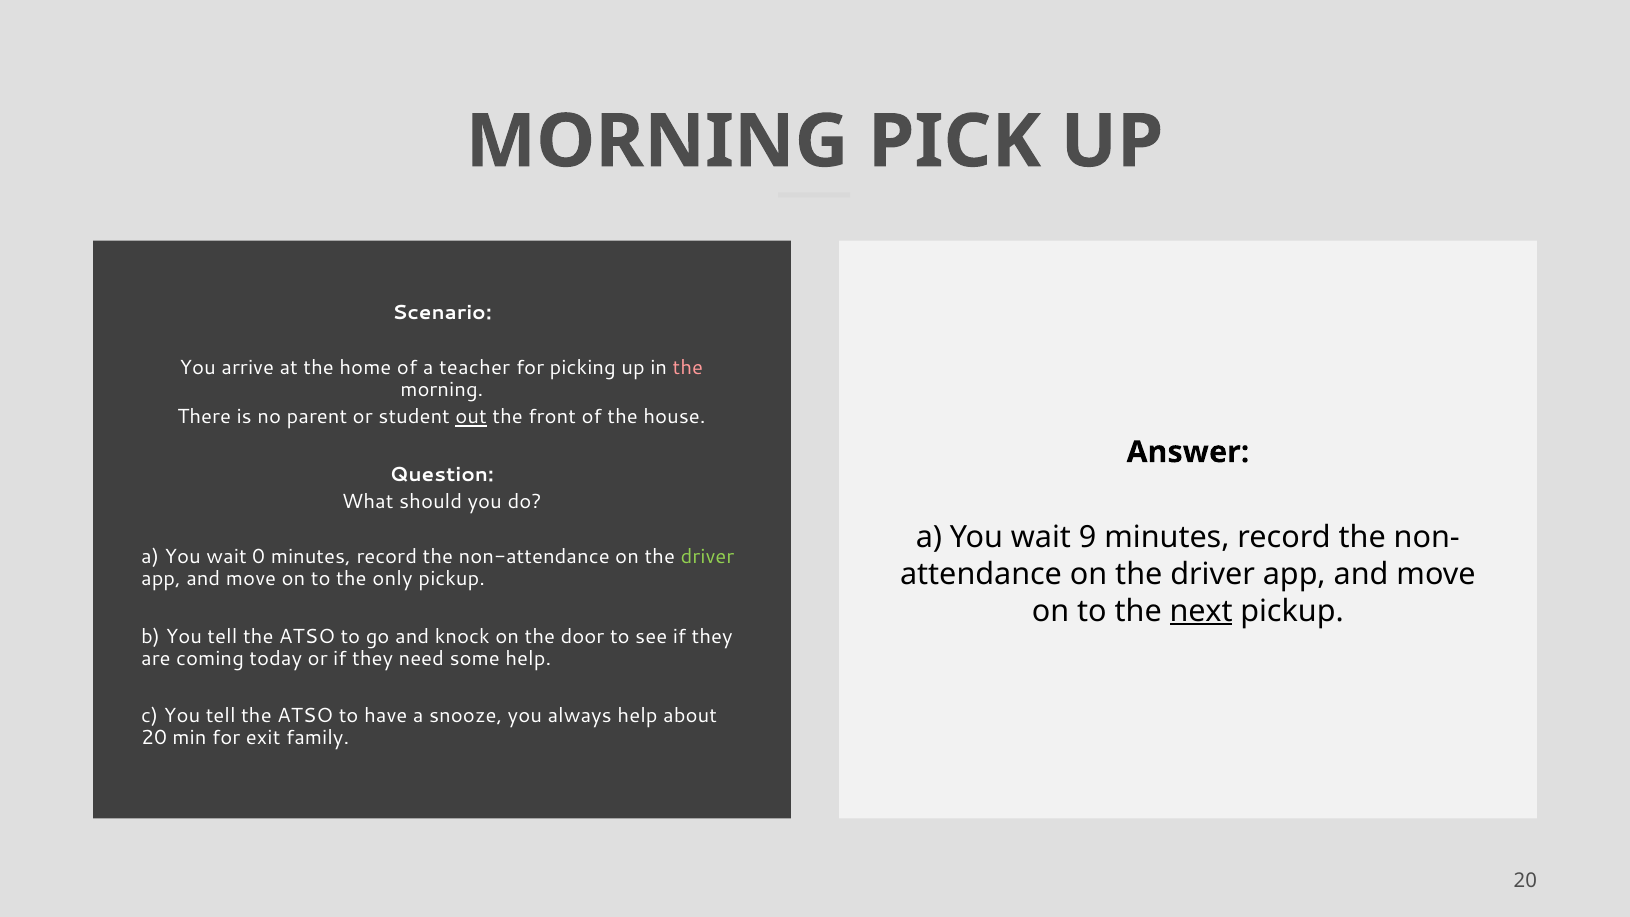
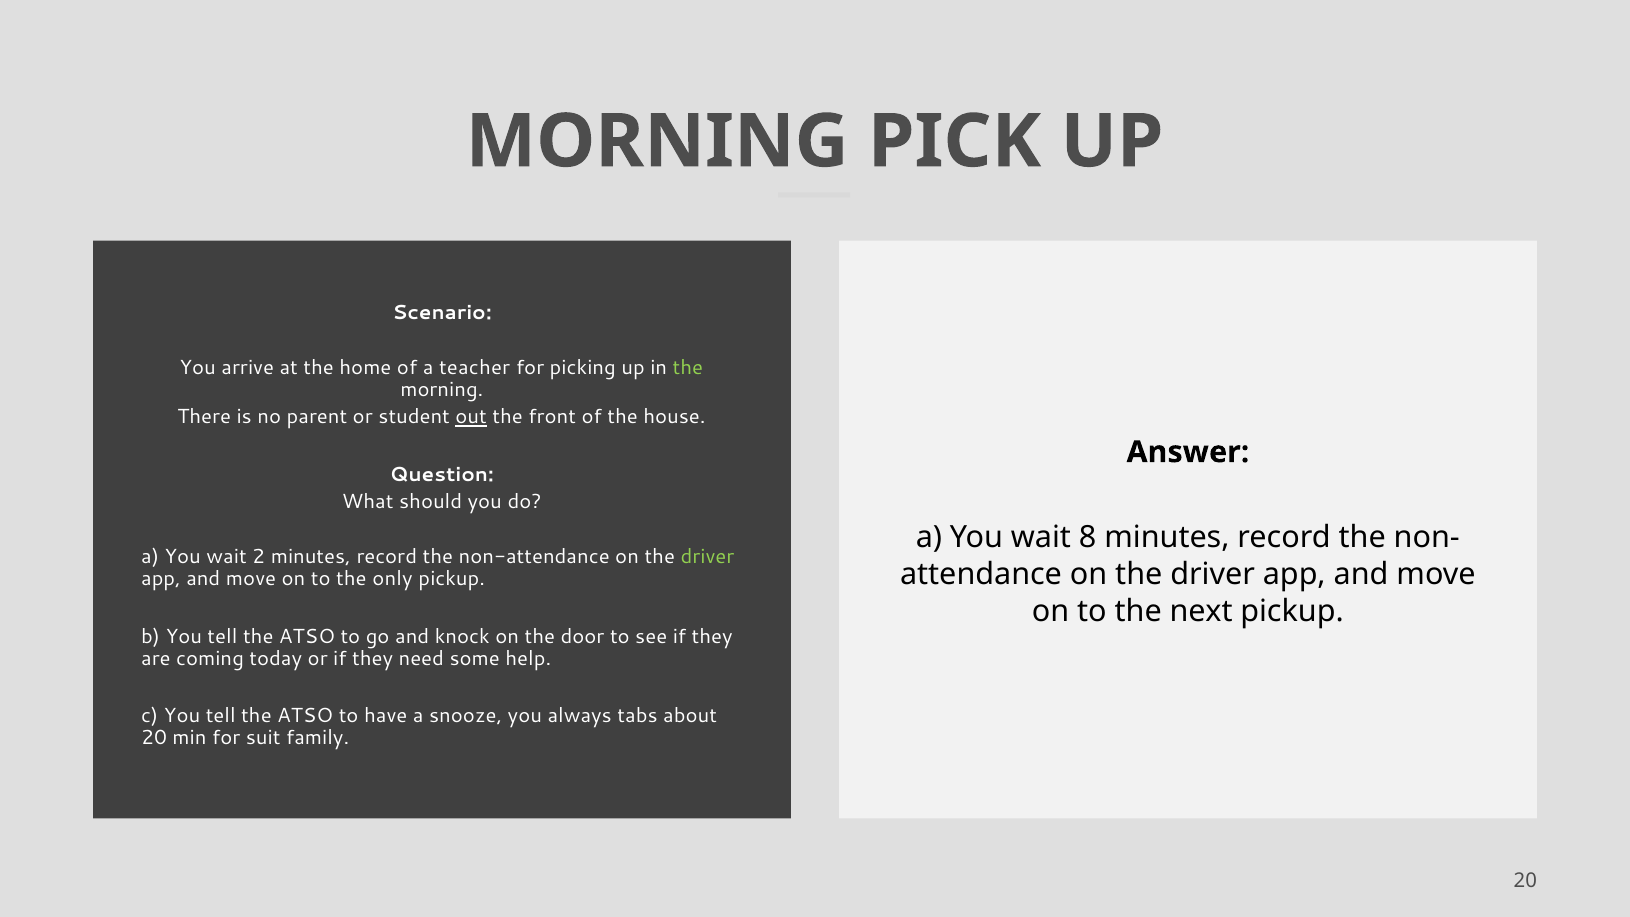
the at (688, 368) colour: pink -> light green
9: 9 -> 8
0: 0 -> 2
next underline: present -> none
always help: help -> tabs
exit: exit -> suit
